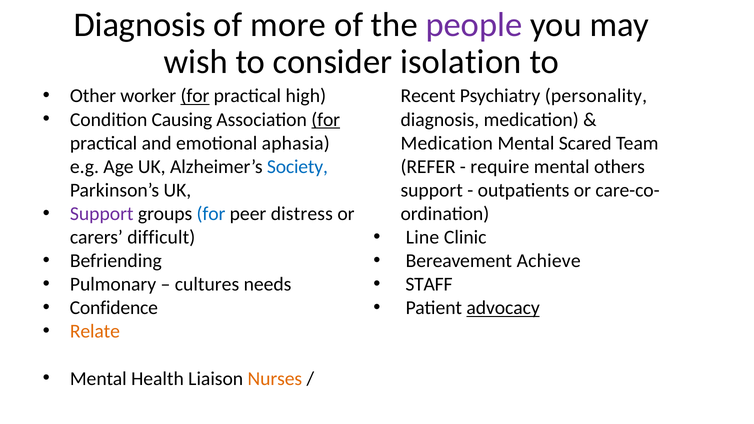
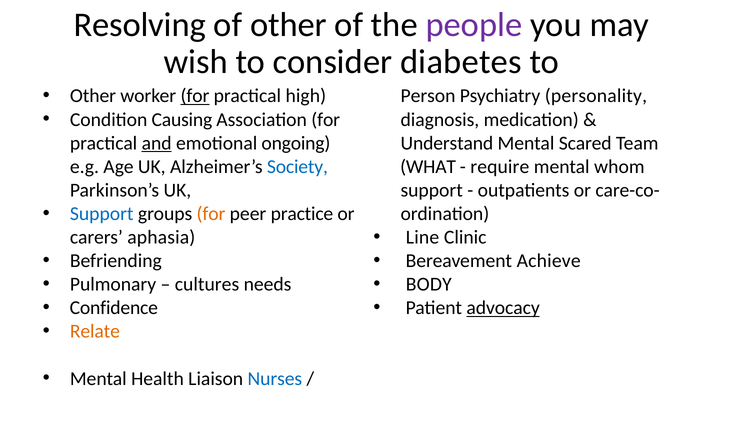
Diagnosis at (140, 25): Diagnosis -> Resolving
of more: more -> other
isolation: isolation -> diabetes
Recent: Recent -> Person
for at (326, 120) underline: present -> none
and underline: none -> present
aphasia: aphasia -> ongoing
Medication at (447, 143): Medication -> Understand
REFER: REFER -> WHAT
others: others -> whom
Support at (102, 214) colour: purple -> blue
for at (211, 214) colour: blue -> orange
distress: distress -> practice
difficult: difficult -> aphasia
STAFF: STAFF -> BODY
Nurses colour: orange -> blue
